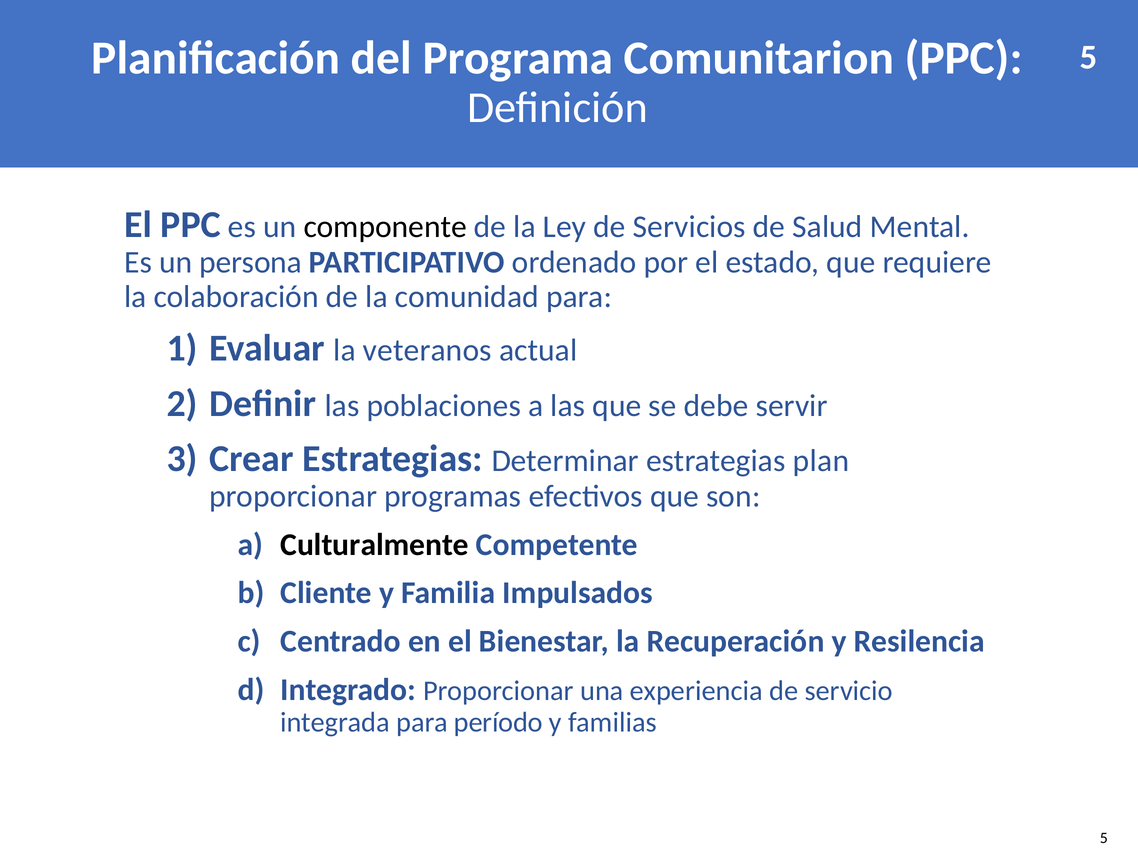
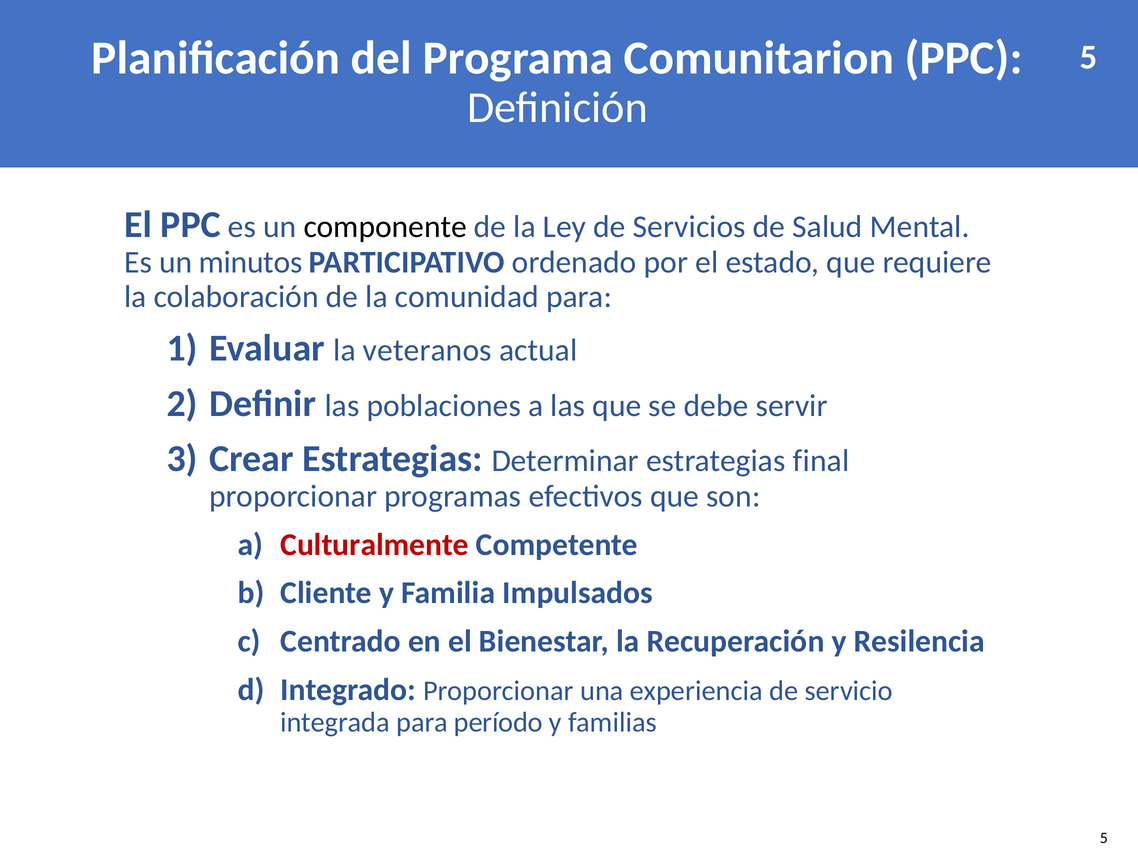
persona: persona -> minutos
plan: plan -> final
Culturalmente colour: black -> red
